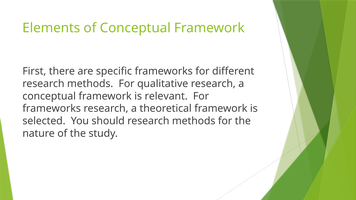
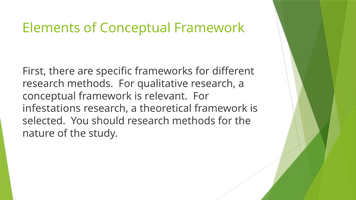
frameworks at (52, 109): frameworks -> infestations
